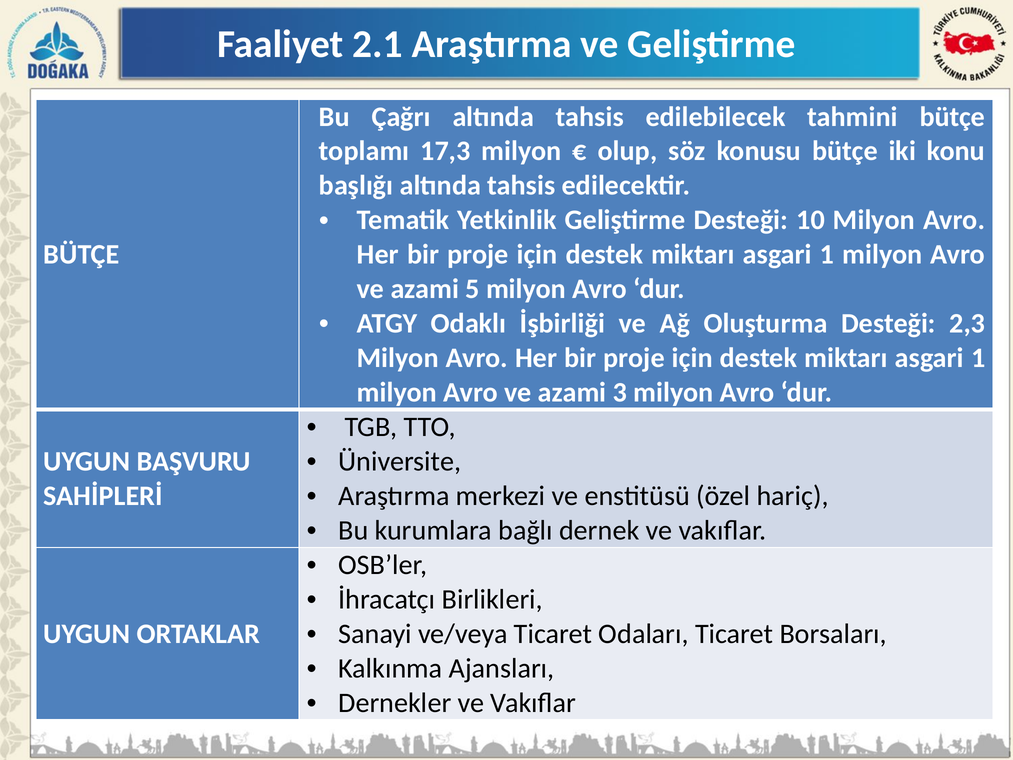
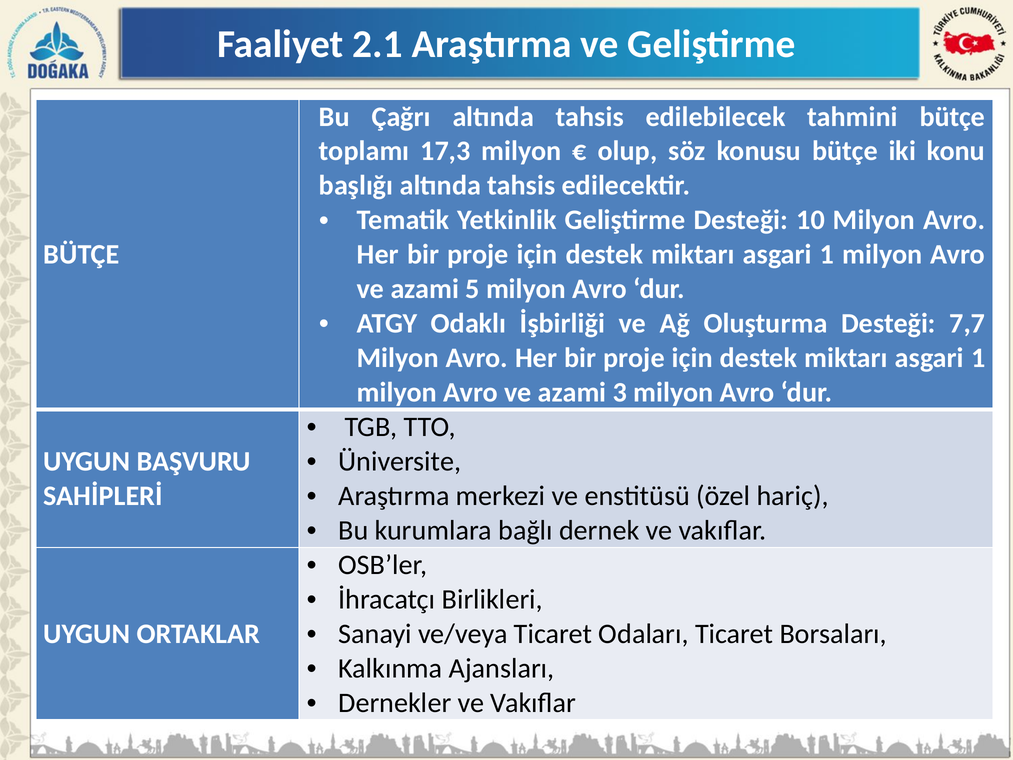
2,3: 2,3 -> 7,7
